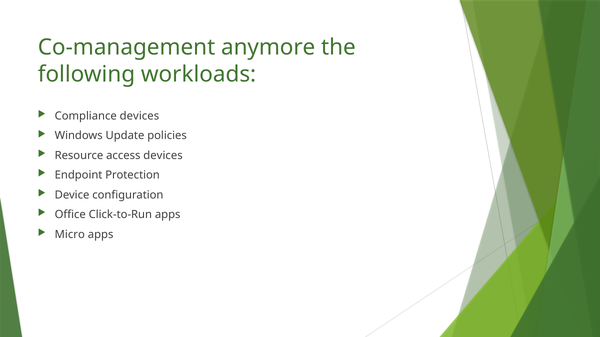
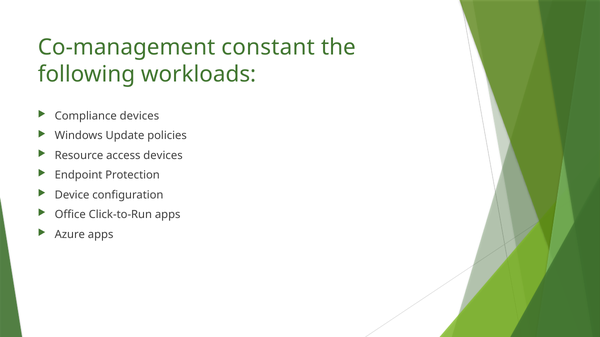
anymore: anymore -> constant
Micro: Micro -> Azure
